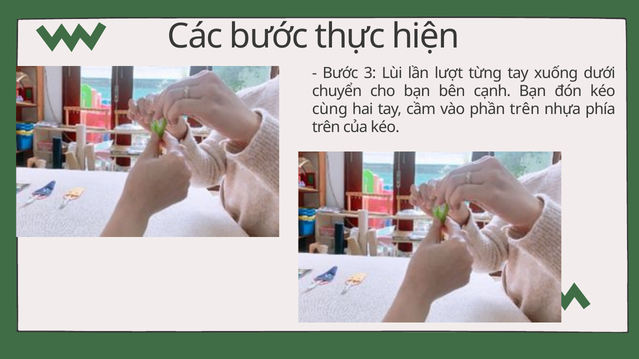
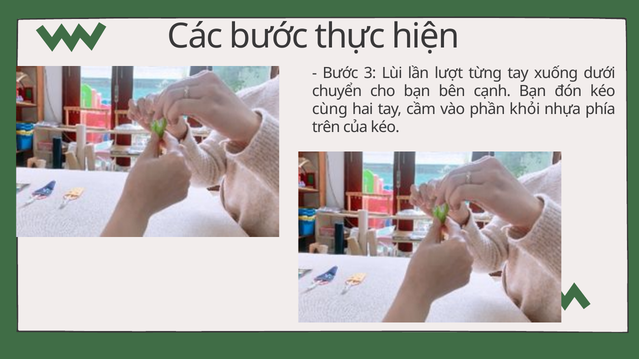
phần trên: trên -> khỏi
